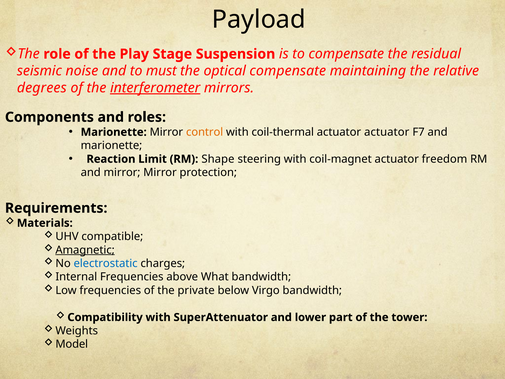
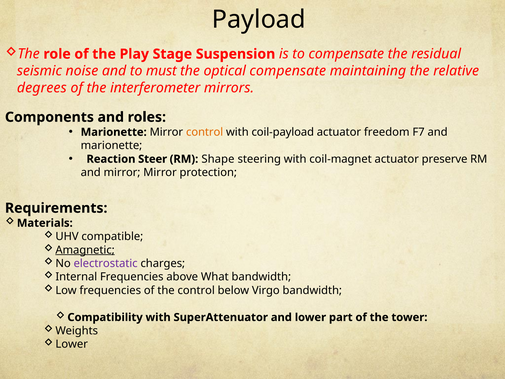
interferometer underline: present -> none
coil-thermal: coil-thermal -> coil-payload
actuator actuator: actuator -> freedom
Limit: Limit -> Steer
freedom: freedom -> preserve
electrostatic colour: blue -> purple
the private: private -> control
Model at (72, 344): Model -> Lower
